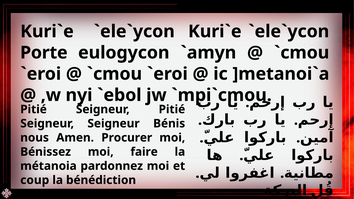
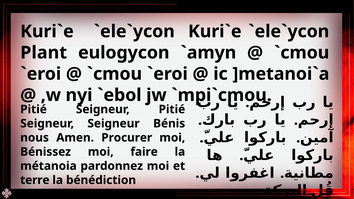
Porte: Porte -> Plant
coup: coup -> terre
